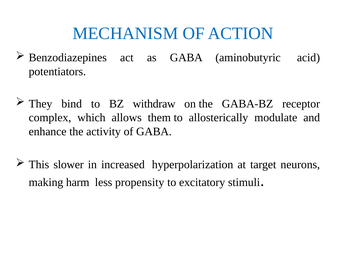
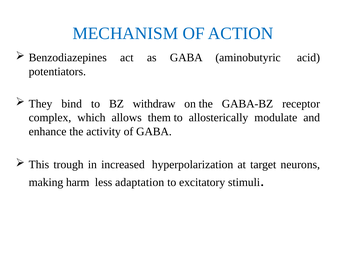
slower: slower -> trough
propensity: propensity -> adaptation
